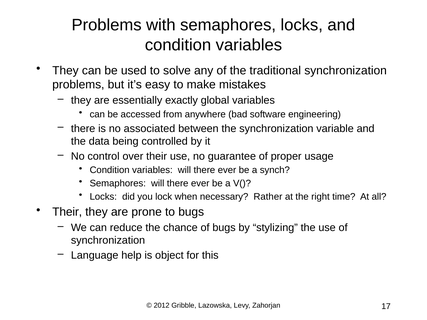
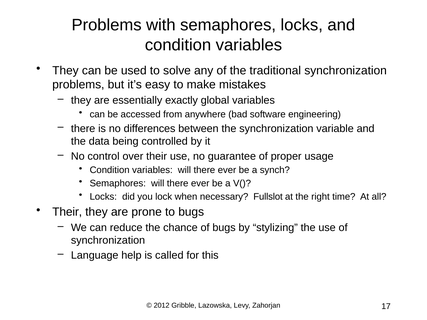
associated: associated -> differences
Rather: Rather -> Fullslot
object: object -> called
